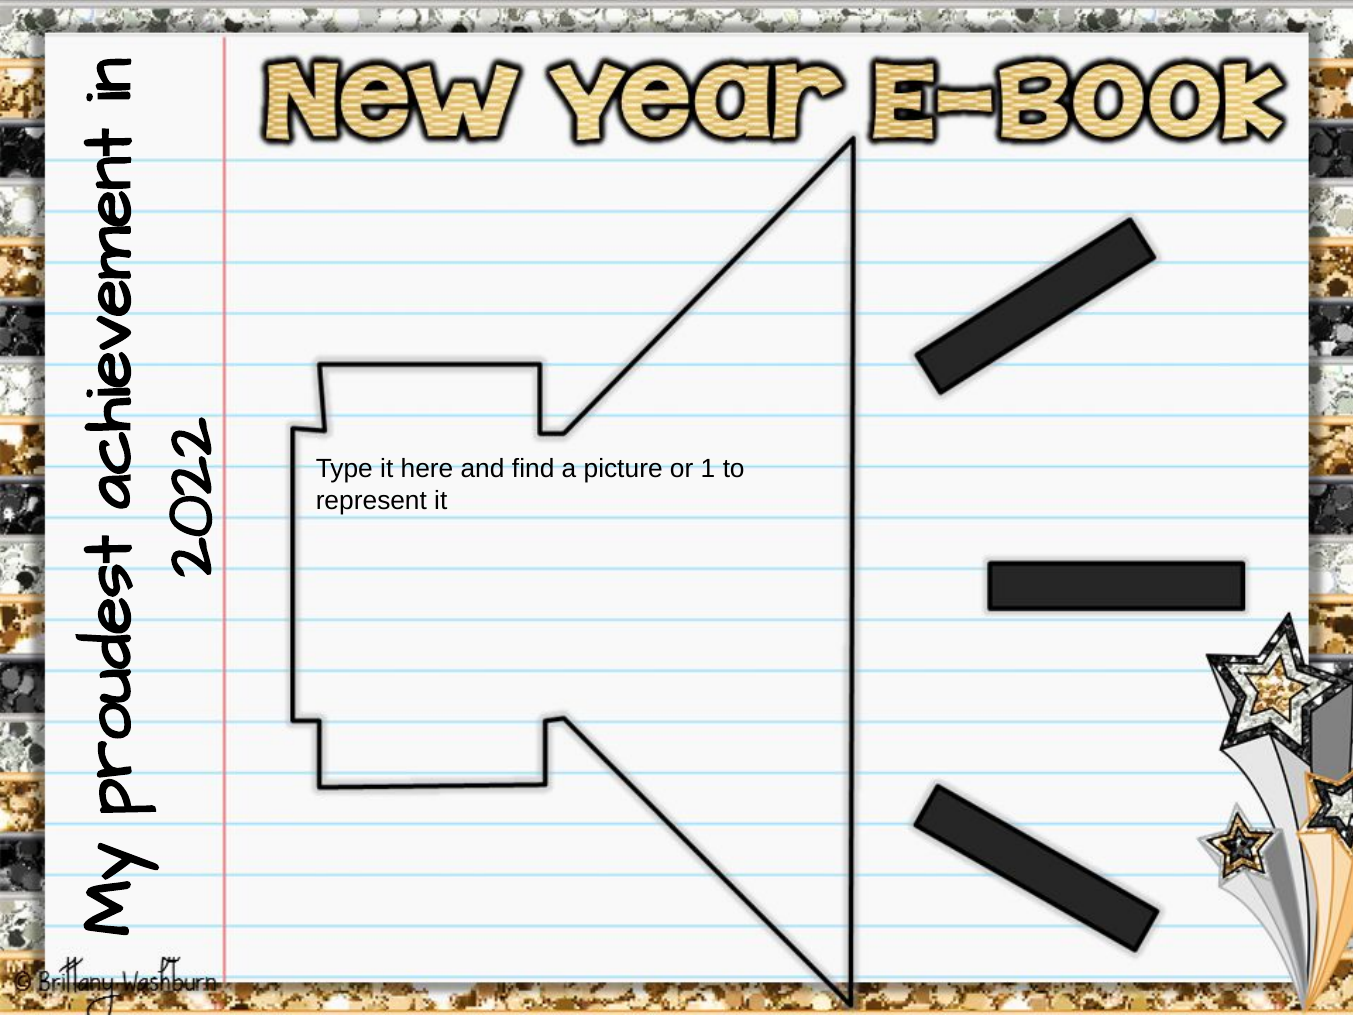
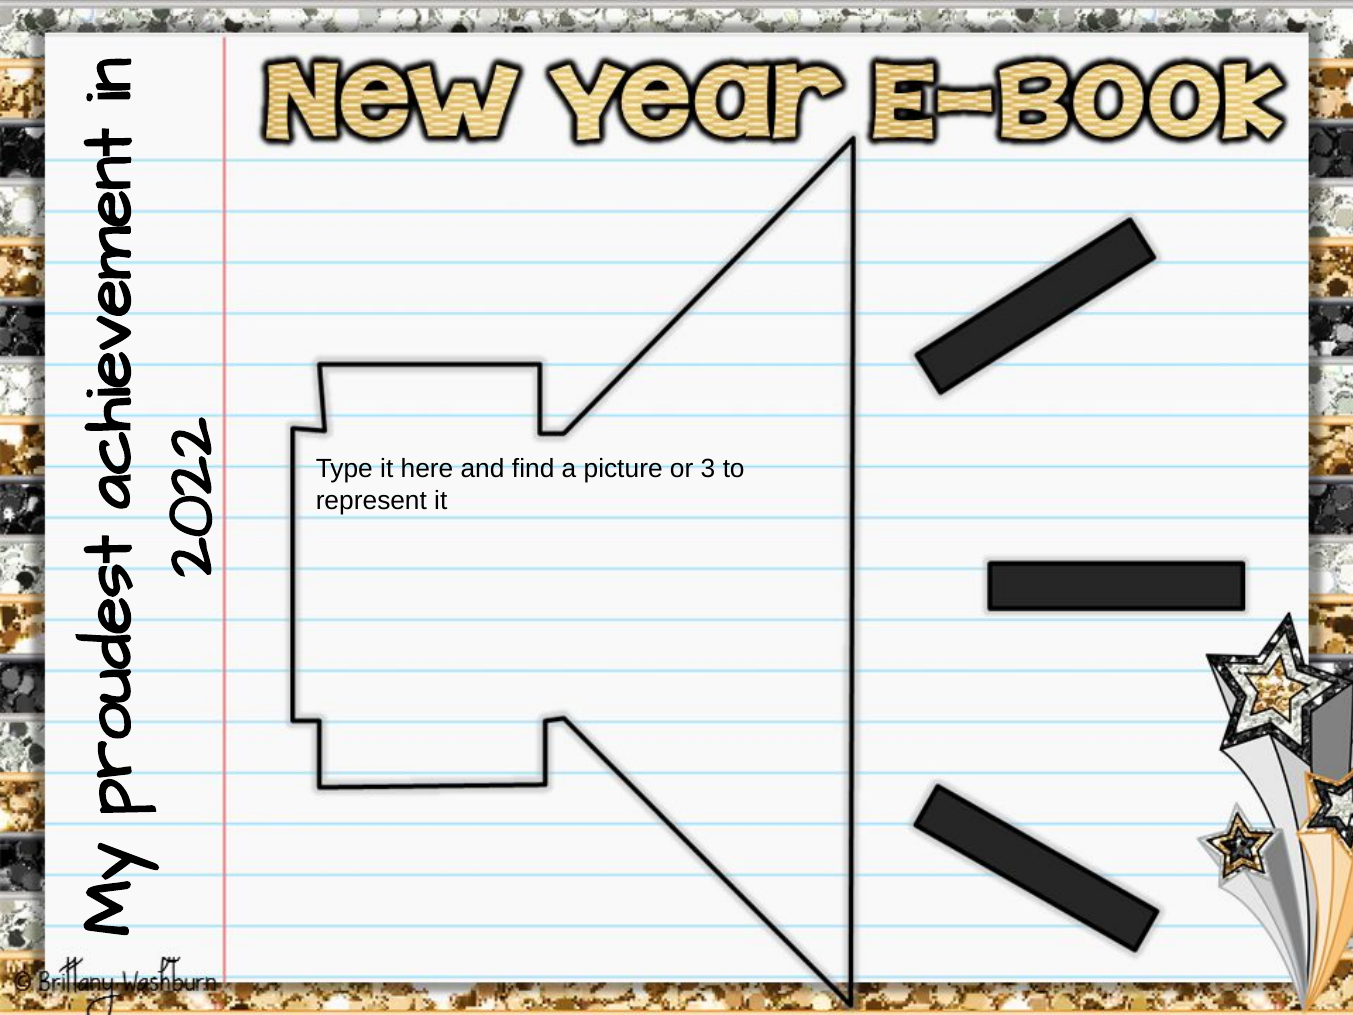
1: 1 -> 3
